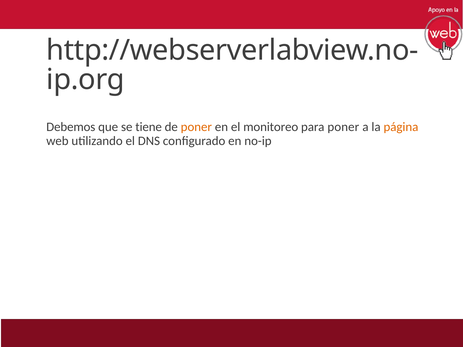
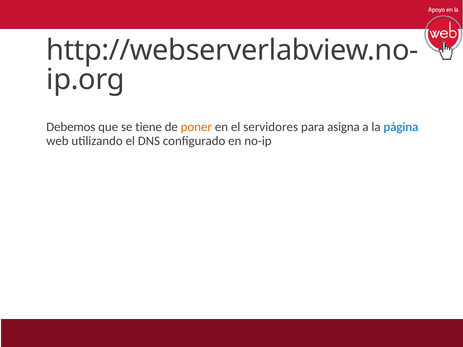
monitoreo: monitoreo -> servidores
para poner: poner -> asigna
página colour: orange -> blue
